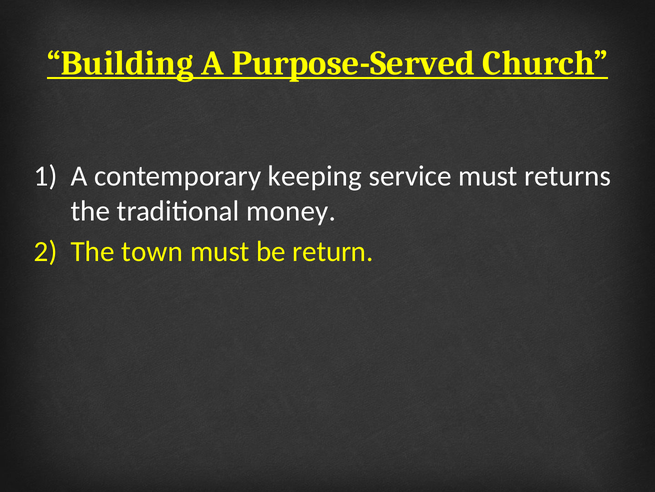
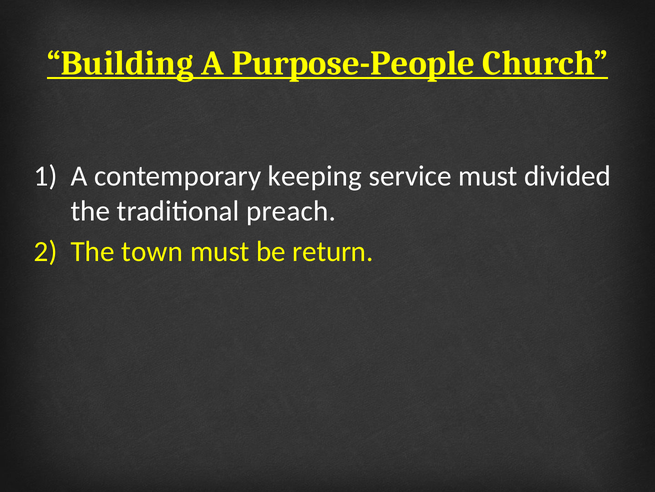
Purpose-Served: Purpose-Served -> Purpose-People
returns: returns -> divided
money: money -> preach
